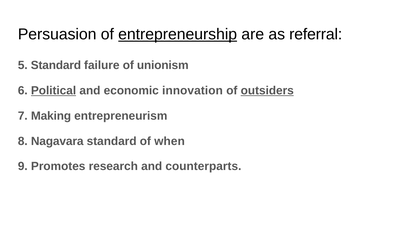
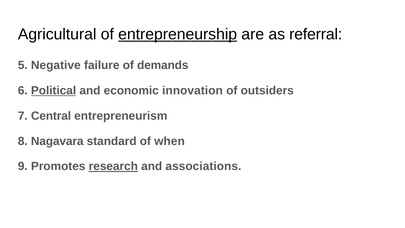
Persuasion: Persuasion -> Agricultural
5 Standard: Standard -> Negative
unionism: unionism -> demands
outsiders underline: present -> none
Making: Making -> Central
research underline: none -> present
counterparts: counterparts -> associations
